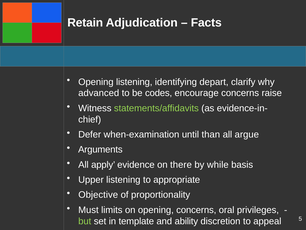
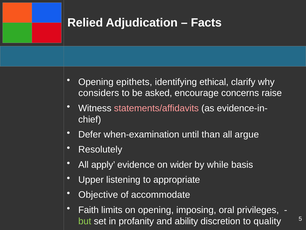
Retain: Retain -> Relied
Opening listening: listening -> epithets
depart: depart -> ethical
advanced: advanced -> considers
codes: codes -> asked
statements/affidavits colour: light green -> pink
Arguments: Arguments -> Resolutely
there: there -> wider
proportionality: proportionality -> accommodate
Must: Must -> Faith
opening concerns: concerns -> imposing
template: template -> profanity
appeal: appeal -> quality
